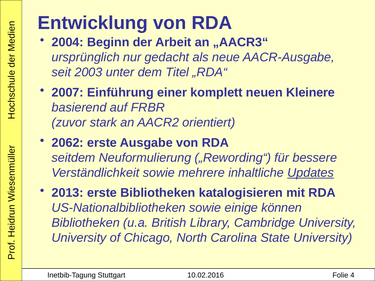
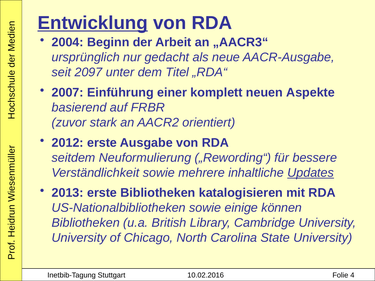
Entwicklung underline: none -> present
2003: 2003 -> 2097
Kleinere: Kleinere -> Aspekte
2062: 2062 -> 2012
